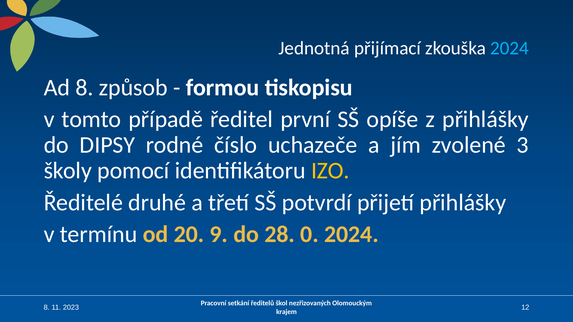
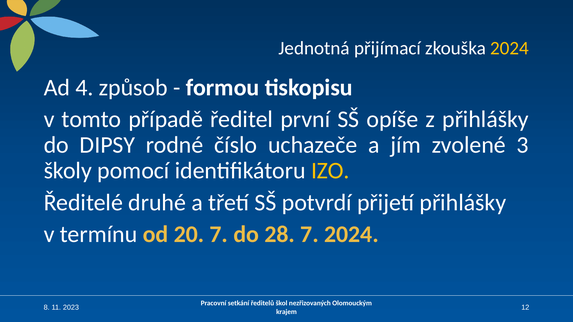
2024 at (510, 48) colour: light blue -> yellow
Ad 8: 8 -> 4
20 9: 9 -> 7
28 0: 0 -> 7
